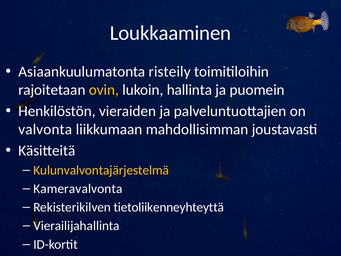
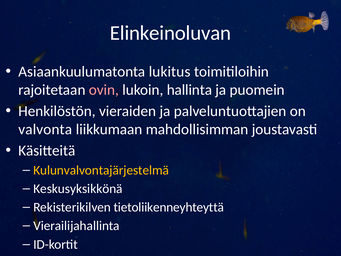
Loukkaaminen: Loukkaaminen -> Elinkeinoluvan
risteily: risteily -> lukitus
ovin colour: yellow -> pink
Kameravalvonta: Kameravalvonta -> Keskusyksikkönä
